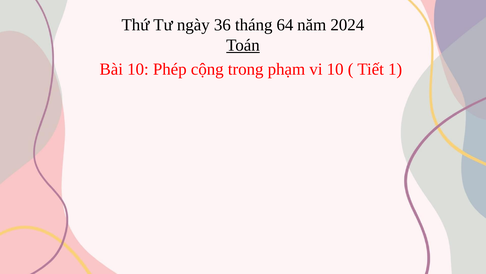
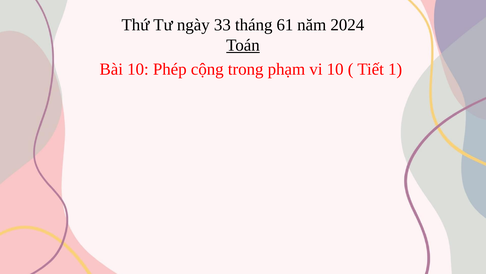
36: 36 -> 33
64: 64 -> 61
